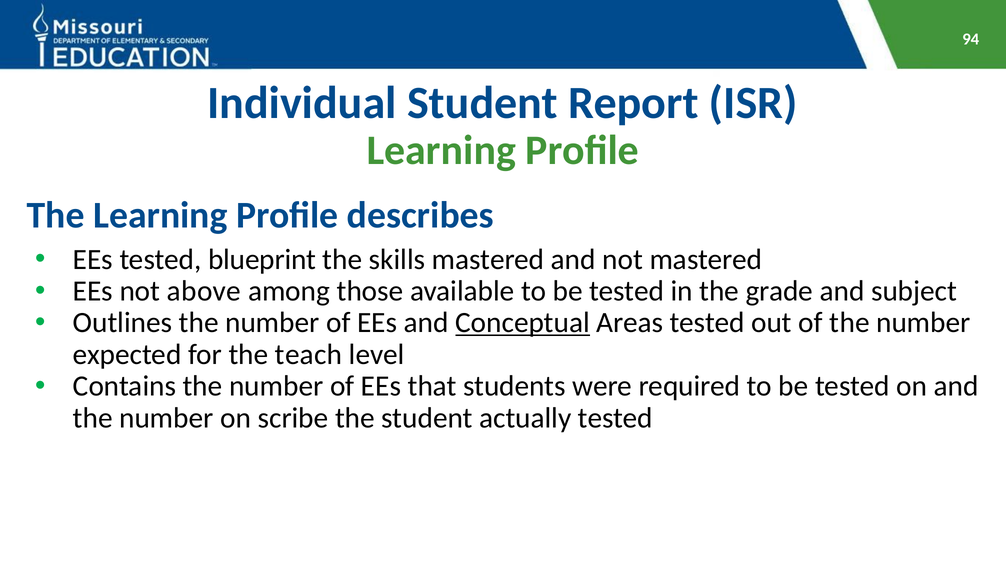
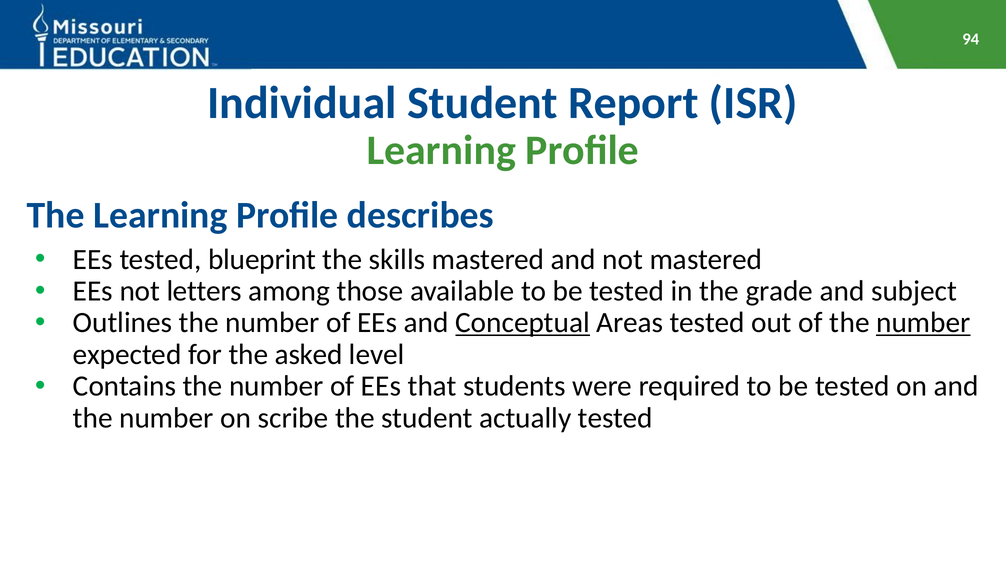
above: above -> letters
number at (923, 323) underline: none -> present
teach: teach -> asked
